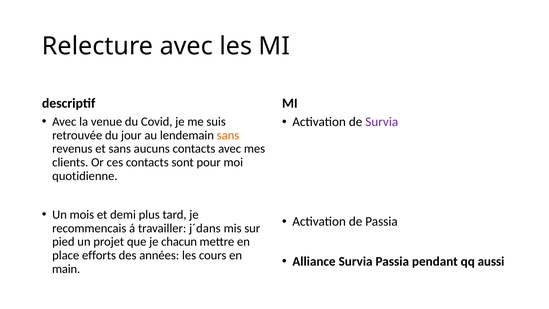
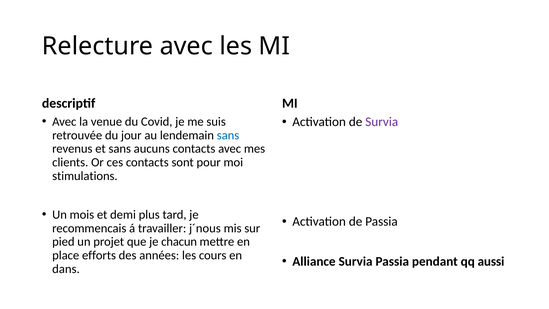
sans at (228, 135) colour: orange -> blue
quotidienne: quotidienne -> stimulations
j´dans: j´dans -> j´nous
main: main -> dans
